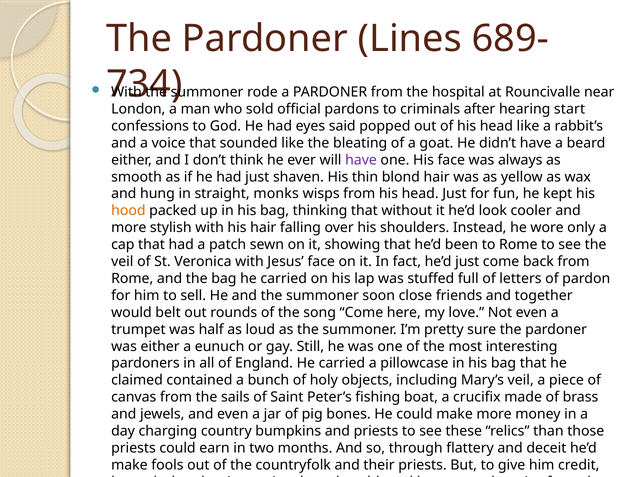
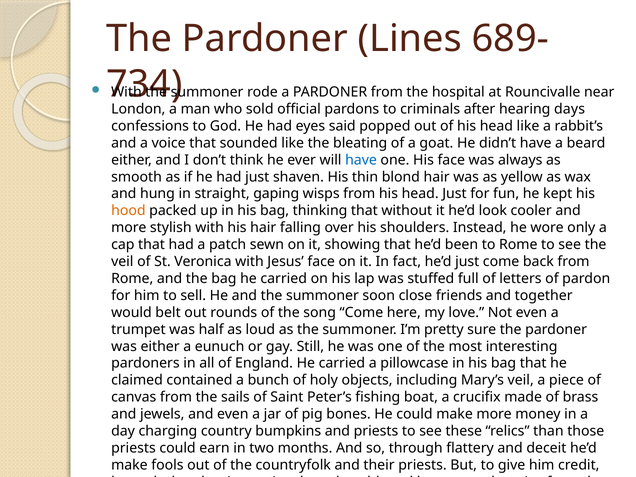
start: start -> days
have at (361, 160) colour: purple -> blue
monks: monks -> gaping
